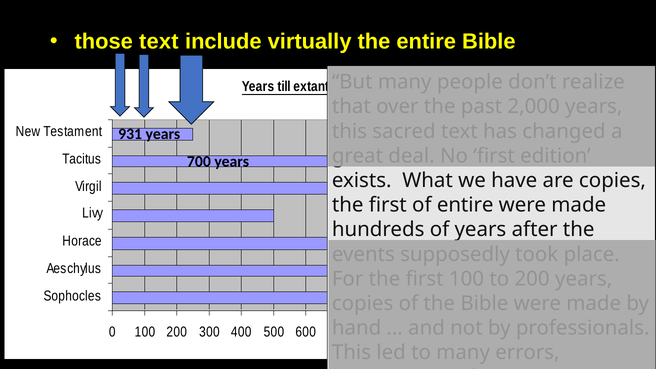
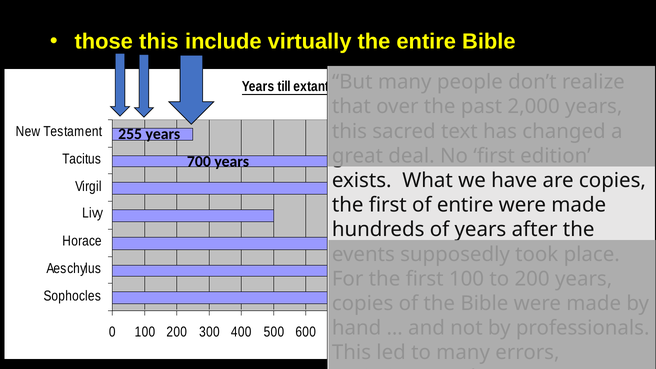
those text: text -> this
931: 931 -> 255
